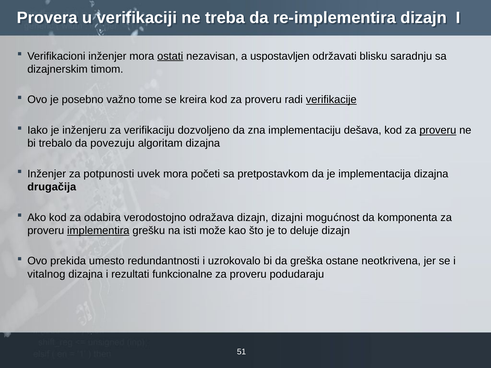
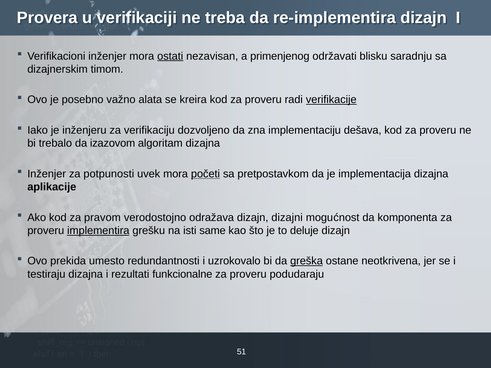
uspostavljen: uspostavljen -> primenjenog
tome: tome -> alata
proveru at (438, 130) underline: present -> none
povezuju: povezuju -> izazovom
početi underline: none -> present
drugačija: drugačija -> aplikacije
odabira: odabira -> pravom
može: može -> same
greška underline: none -> present
vitalnog: vitalnog -> testiraju
